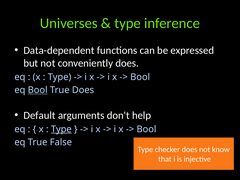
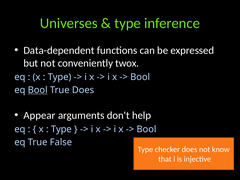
conveniently does: does -> twox
Default: Default -> Appear
Type at (61, 129) underline: present -> none
